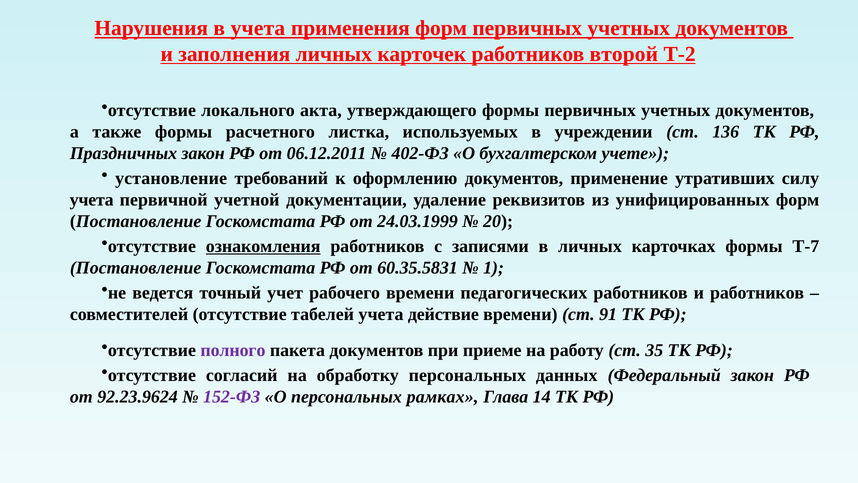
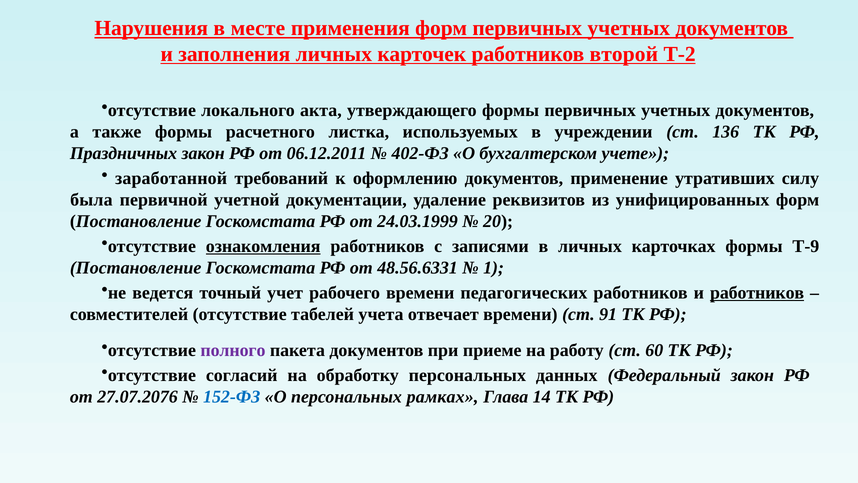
в учета: учета -> месте
установление: установление -> заработанной
учета at (92, 200): учета -> была
Т-7: Т-7 -> Т-9
60.35.5831: 60.35.5831 -> 48.56.6331
работников at (757, 293) underline: none -> present
действие: действие -> отвечает
35: 35 -> 60
92.23.9624: 92.23.9624 -> 27.07.2076
152-ФЗ colour: purple -> blue
